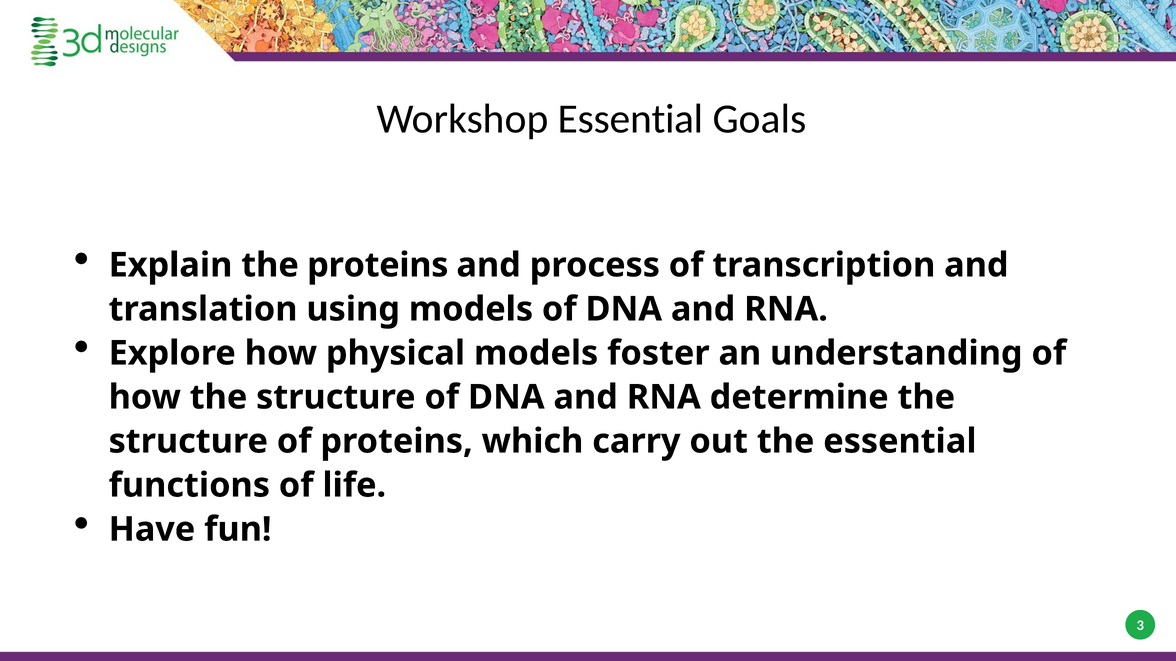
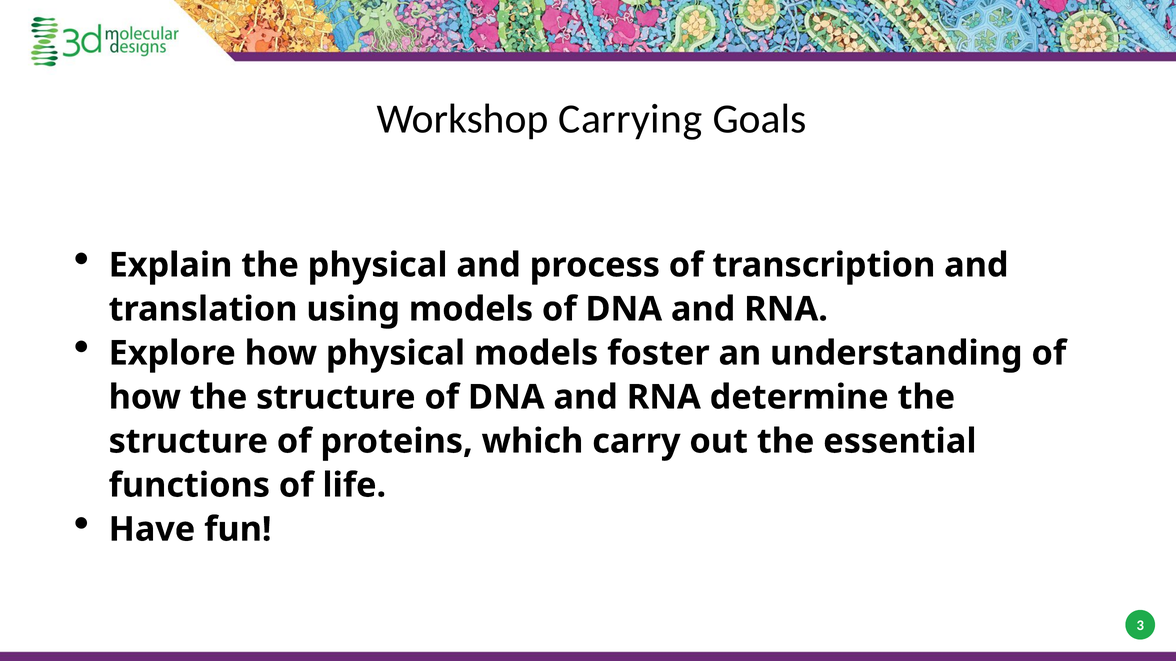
Workshop Essential: Essential -> Carrying
the proteins: proteins -> physical
